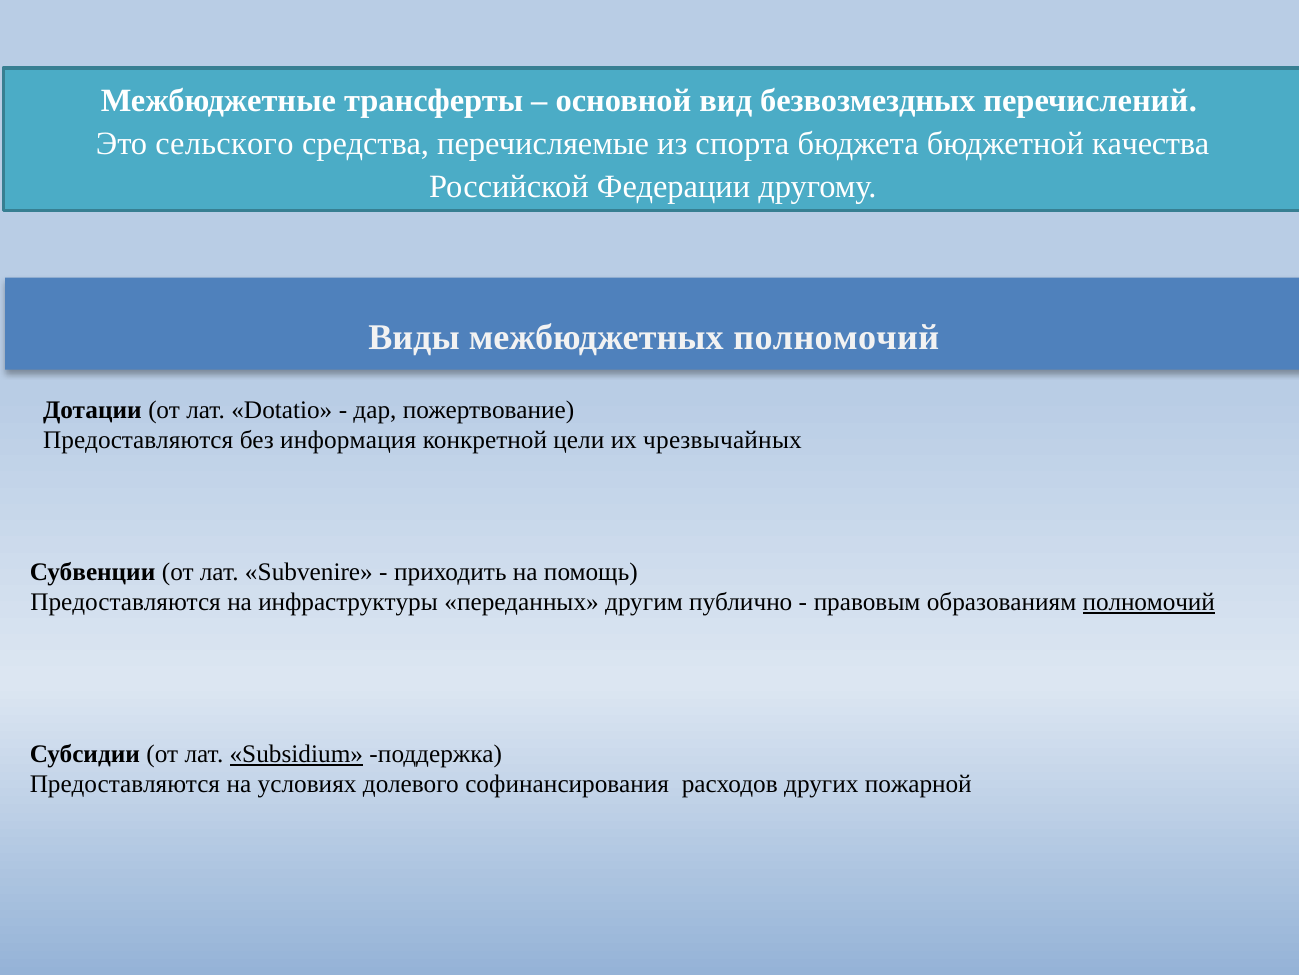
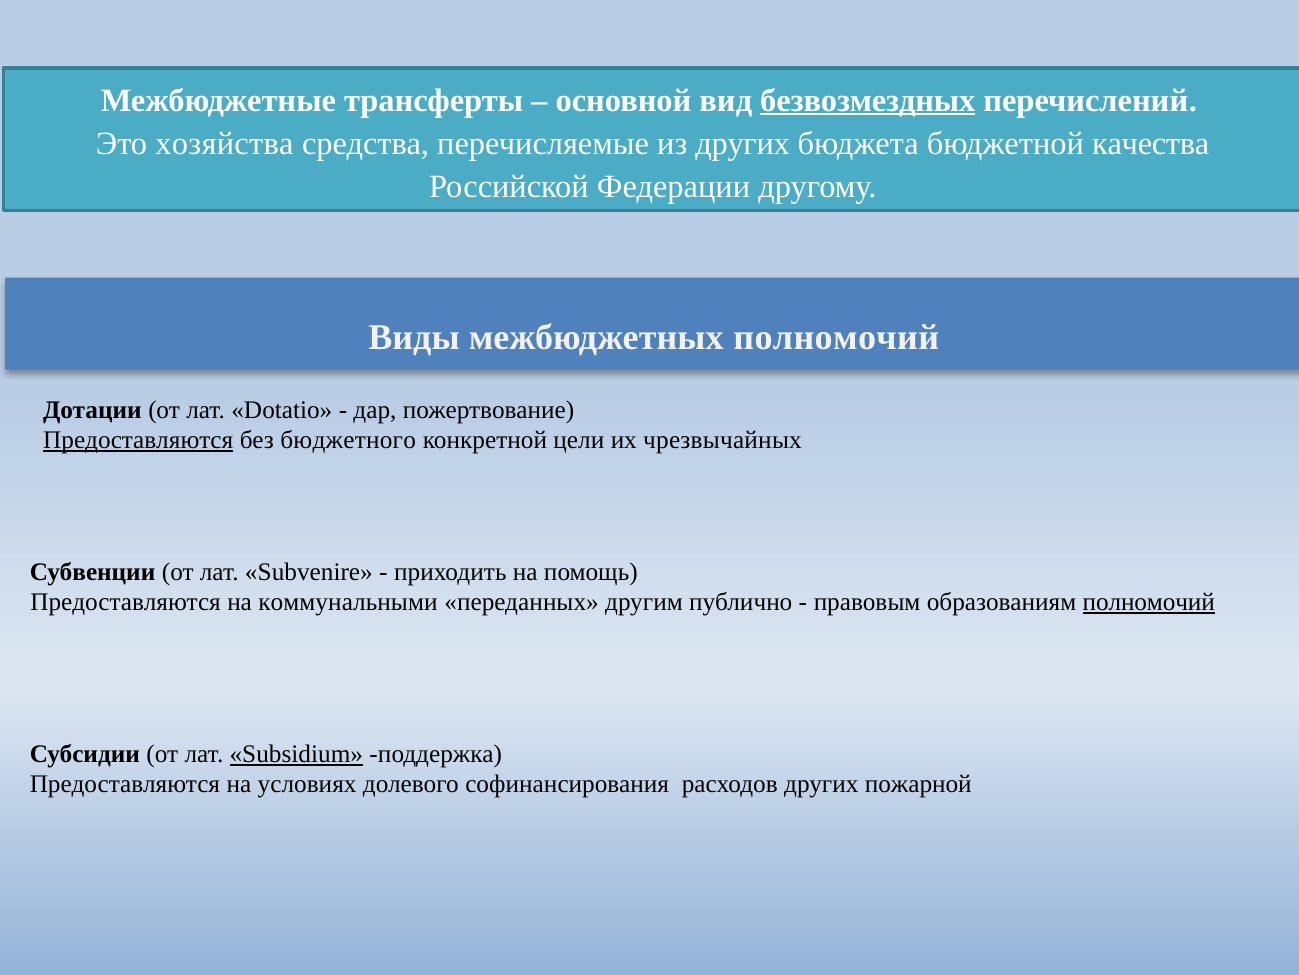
безвозмездных underline: none -> present
сельского: сельского -> хозяйства
из спорта: спорта -> других
Предоставляются at (138, 440) underline: none -> present
информация: информация -> бюджетного
инфраструктуры: инфраструктуры -> коммунальными
